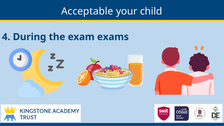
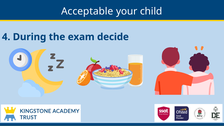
exams: exams -> decide
